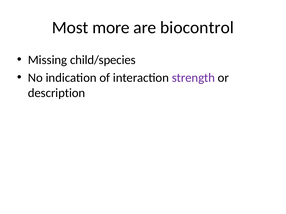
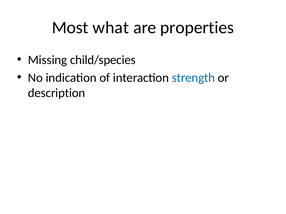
more: more -> what
biocontrol: biocontrol -> properties
strength colour: purple -> blue
